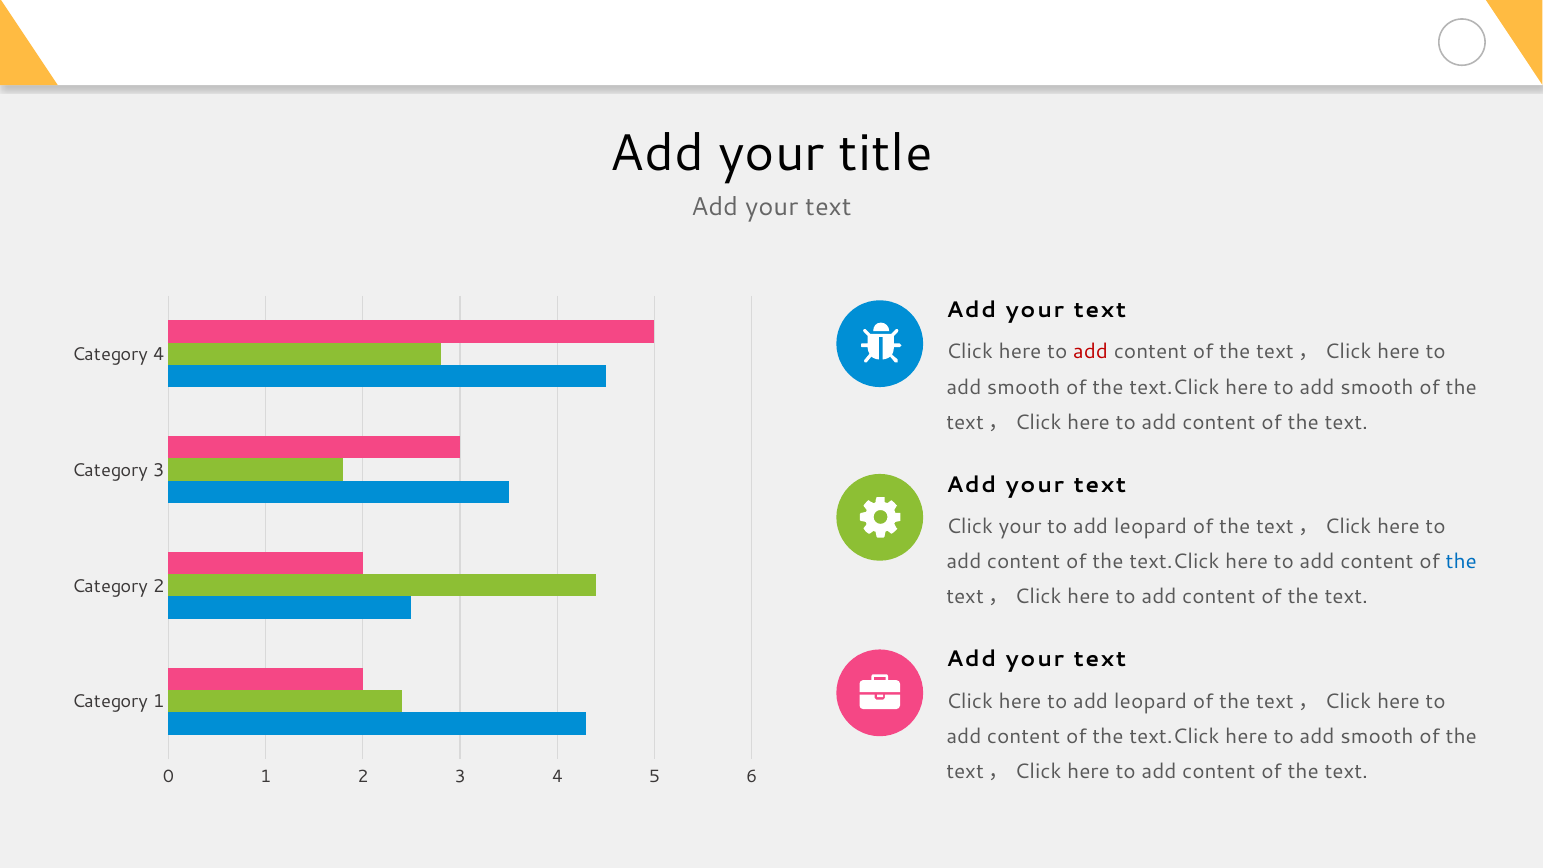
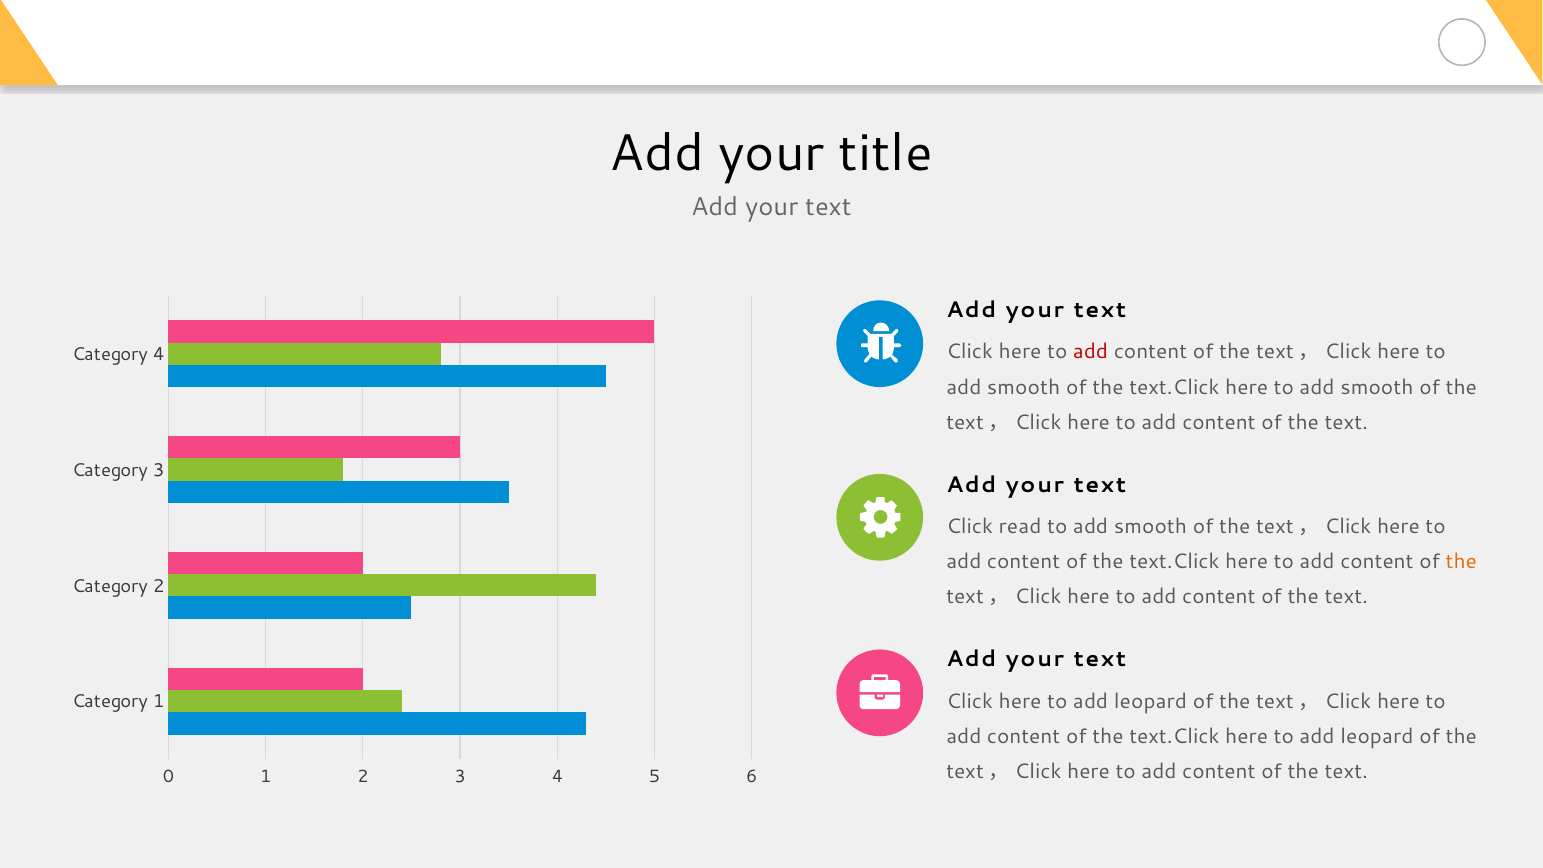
Click your: your -> read
leopard at (1150, 527): leopard -> smooth
the at (1461, 562) colour: blue -> orange
smooth at (1377, 736): smooth -> leopard
